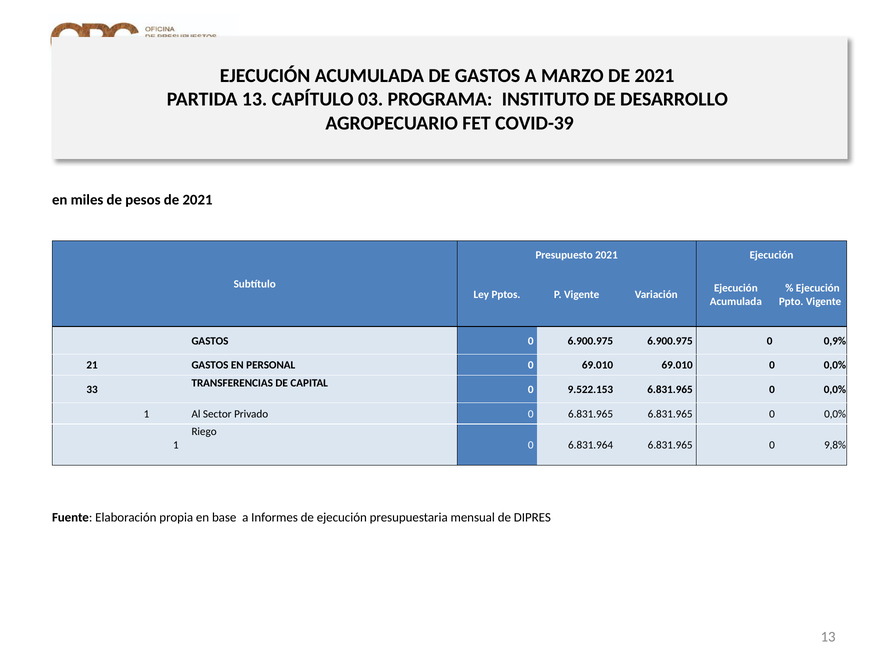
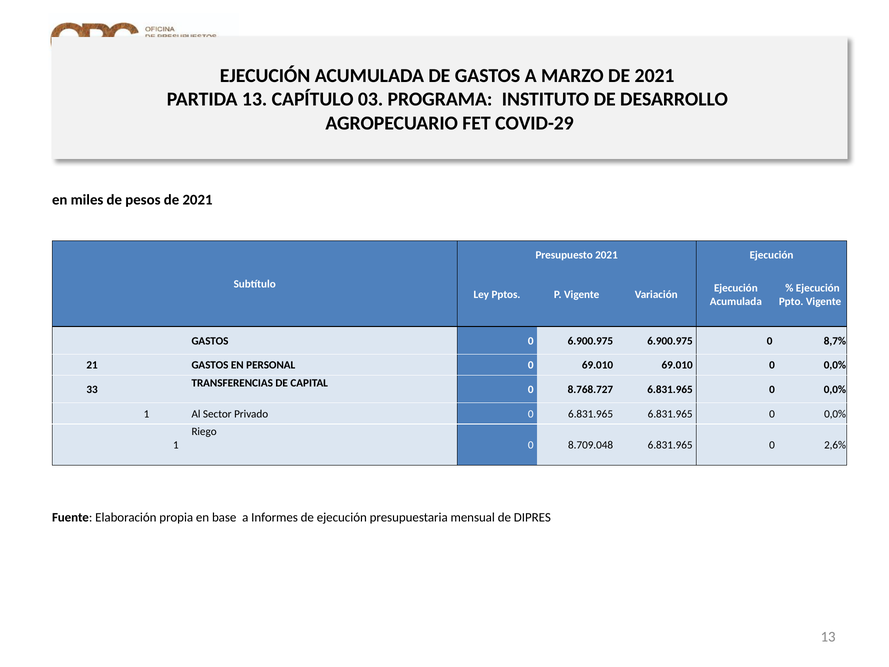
COVID-39: COVID-39 -> COVID-29
0,9%: 0,9% -> 8,7%
9.522.153: 9.522.153 -> 8.768.727
6.831.964: 6.831.964 -> 8.709.048
9,8%: 9,8% -> 2,6%
